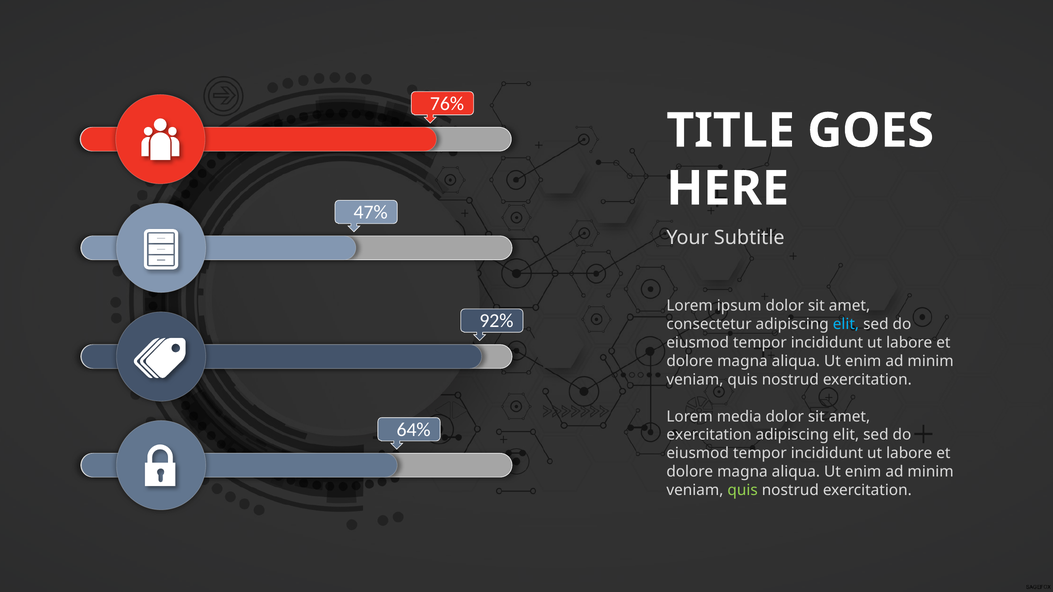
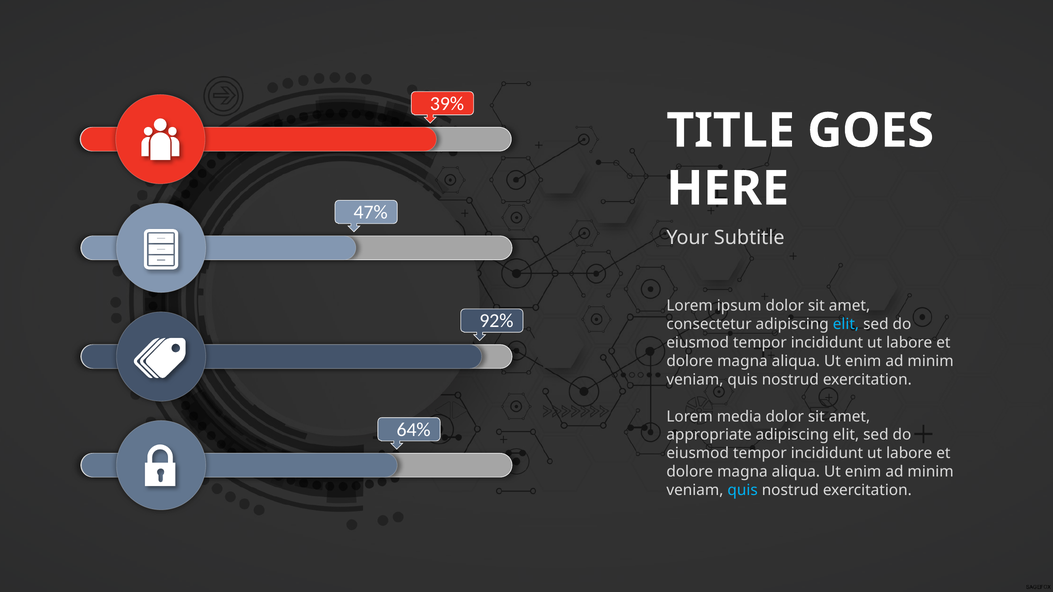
76%: 76% -> 39%
exercitation at (709, 435): exercitation -> appropriate
quis at (743, 490) colour: light green -> light blue
